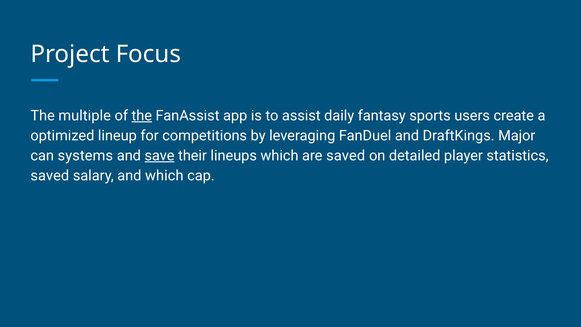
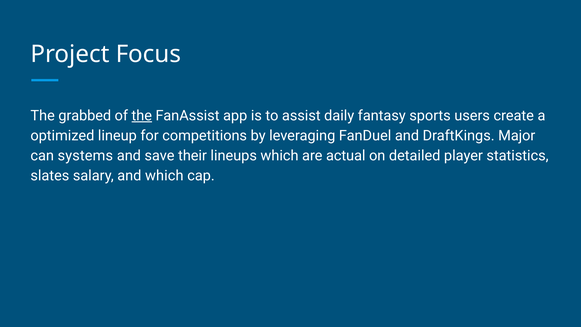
multiple: multiple -> grabbed
save underline: present -> none
are saved: saved -> actual
saved at (50, 176): saved -> slates
